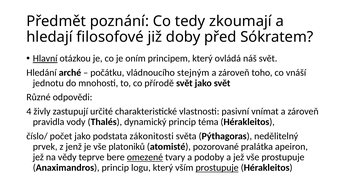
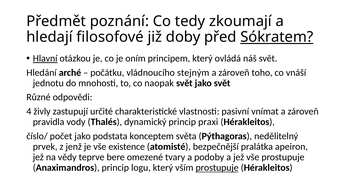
Sókratem underline: none -> present
přírodě: přírodě -> naopak
téma: téma -> praxi
zákonitosti: zákonitosti -> konceptem
platoniků: platoniků -> existence
pozorované: pozorované -> bezpečnější
omezené underline: present -> none
